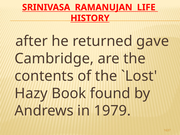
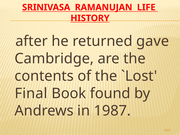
Hazy: Hazy -> Final
1979: 1979 -> 1987
